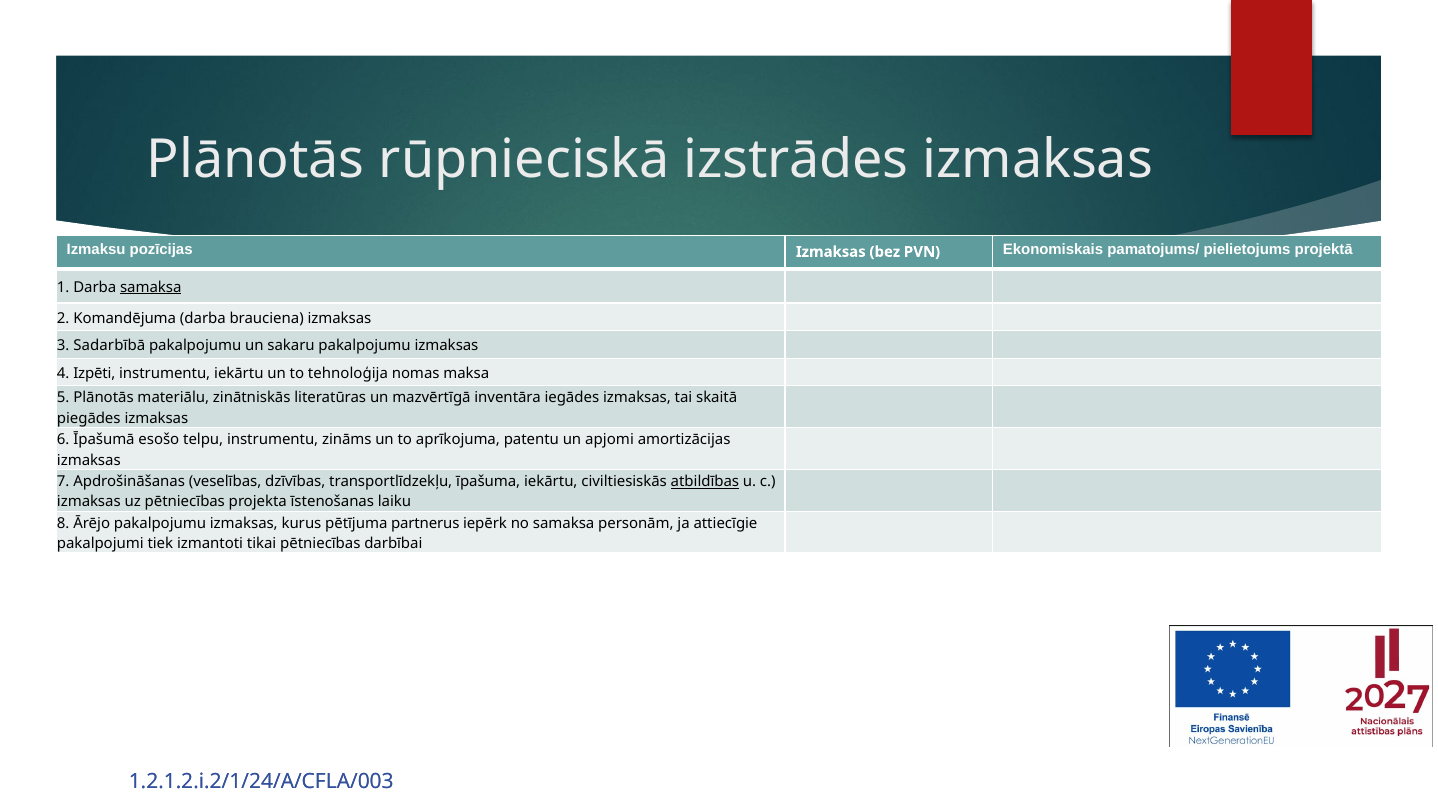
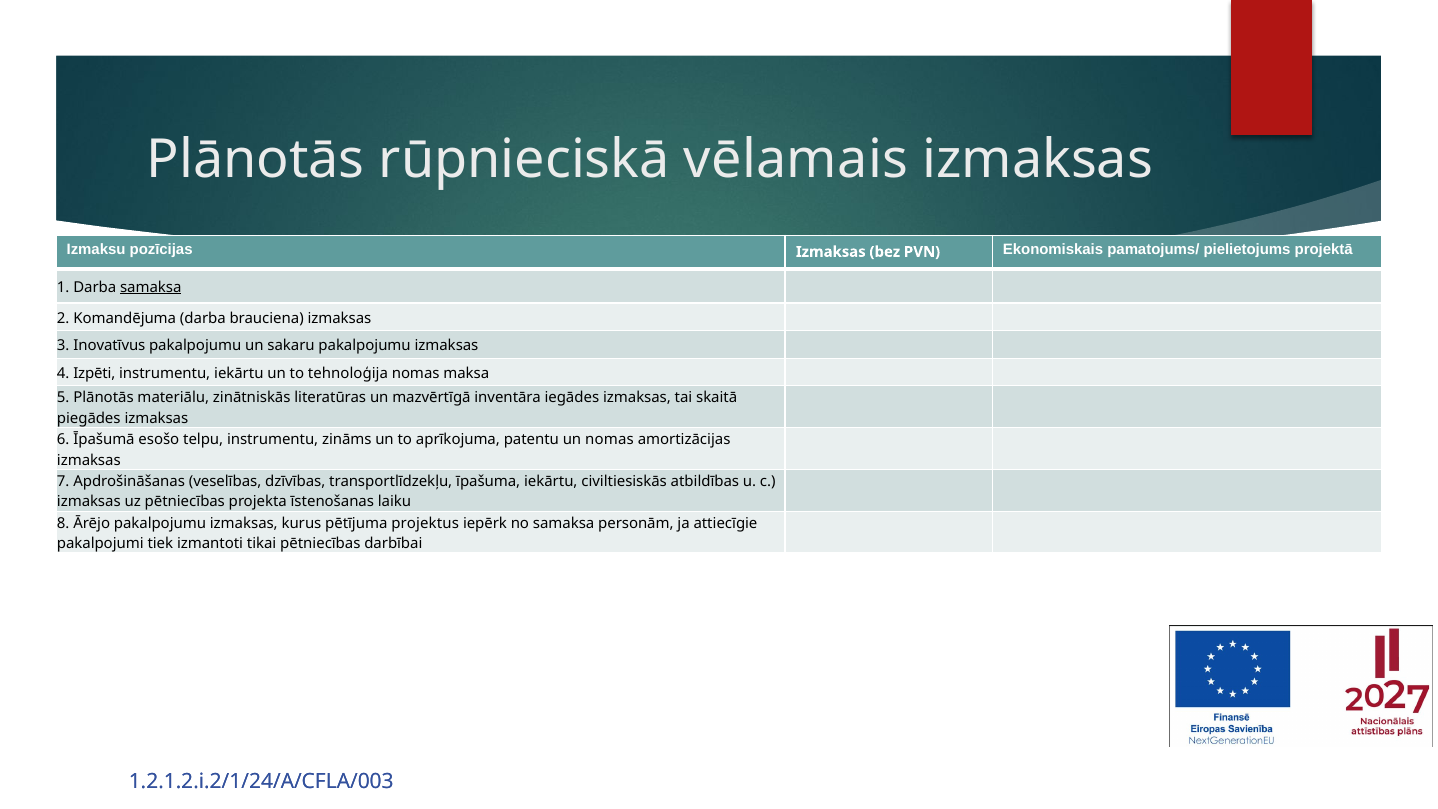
izstrādes: izstrādes -> vēlamais
Sadarbībā: Sadarbībā -> Inovatīvus
un apjomi: apjomi -> nomas
atbildības underline: present -> none
partnerus: partnerus -> projektus
